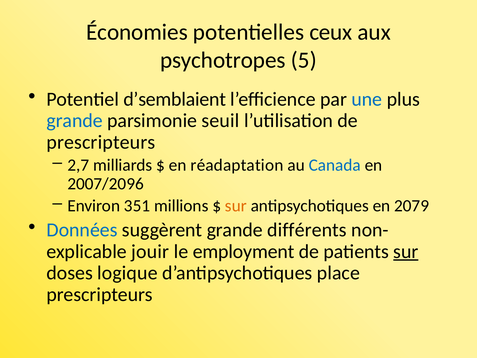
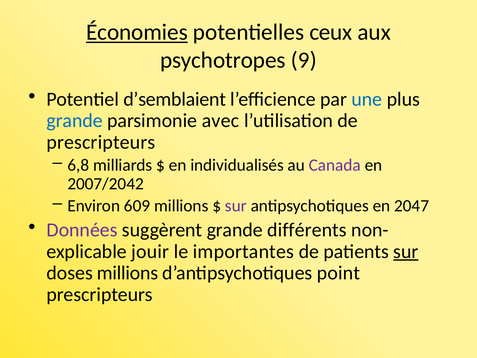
Économies underline: none -> present
5: 5 -> 9
seuil: seuil -> avec
2,7: 2,7 -> 6,8
réadaptation: réadaptation -> individualisés
Canada colour: blue -> purple
2007/2096: 2007/2096 -> 2007/2042
351: 351 -> 609
sur at (236, 206) colour: orange -> purple
2079: 2079 -> 2047
Données colour: blue -> purple
employment: employment -> importantes
doses logique: logique -> millions
place: place -> point
